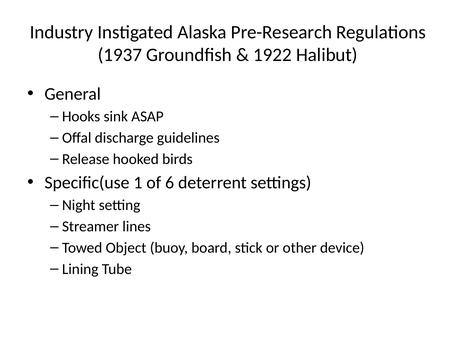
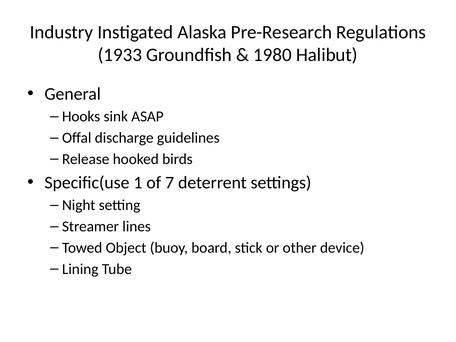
1937: 1937 -> 1933
1922: 1922 -> 1980
6: 6 -> 7
